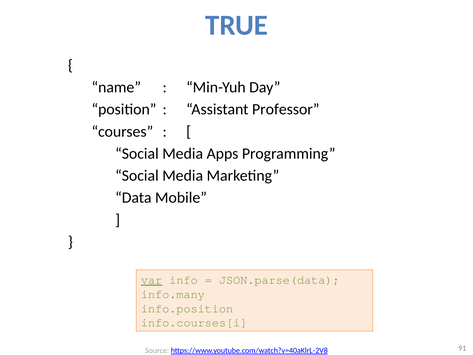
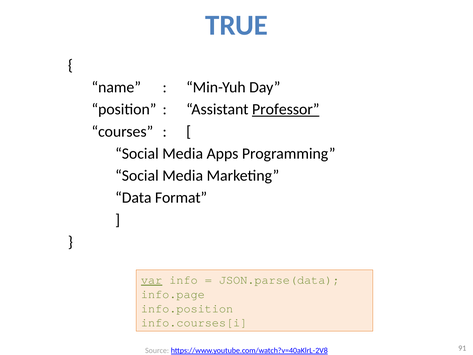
Professor underline: none -> present
Mobile: Mobile -> Format
info.many: info.many -> info.page
